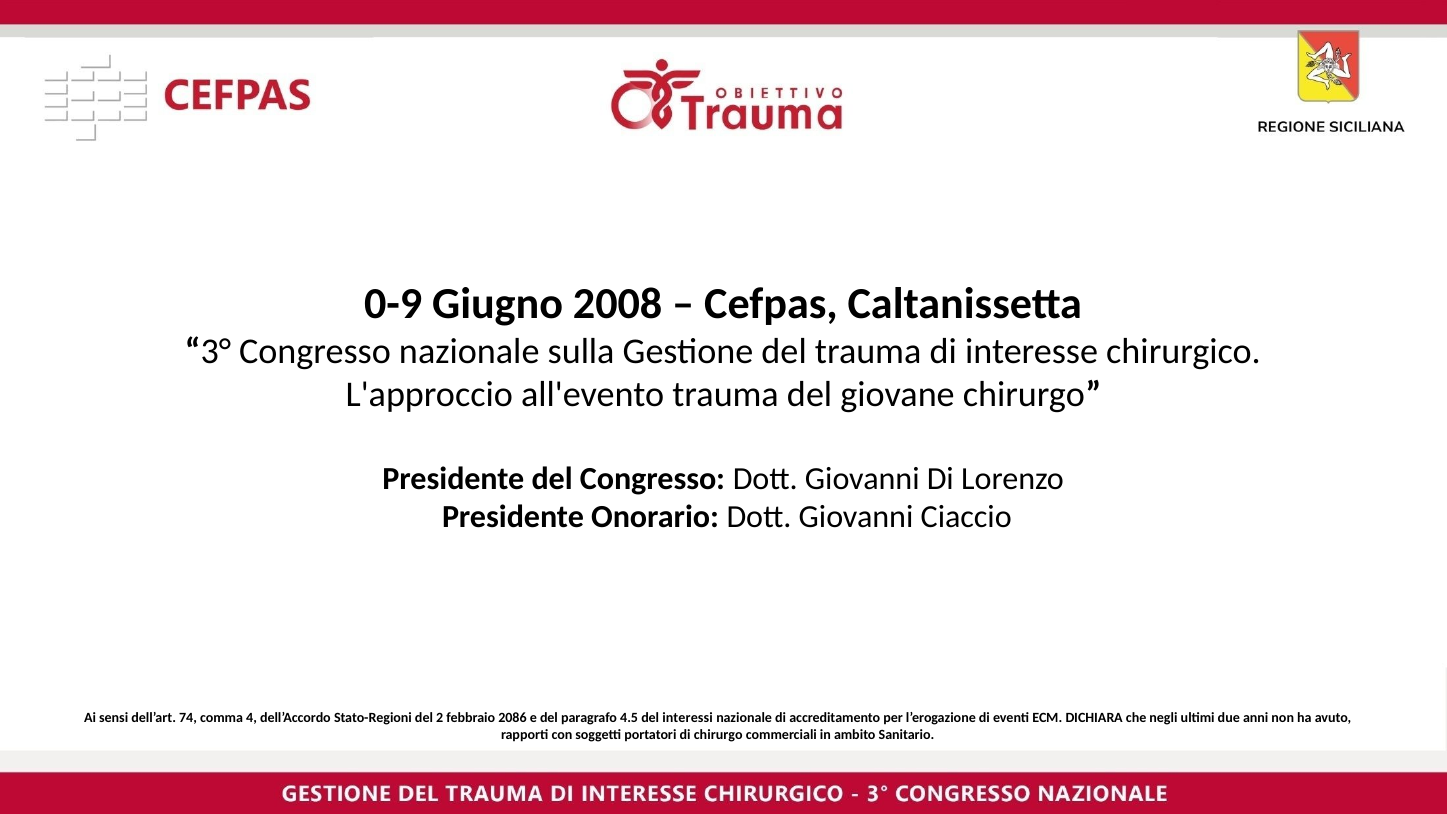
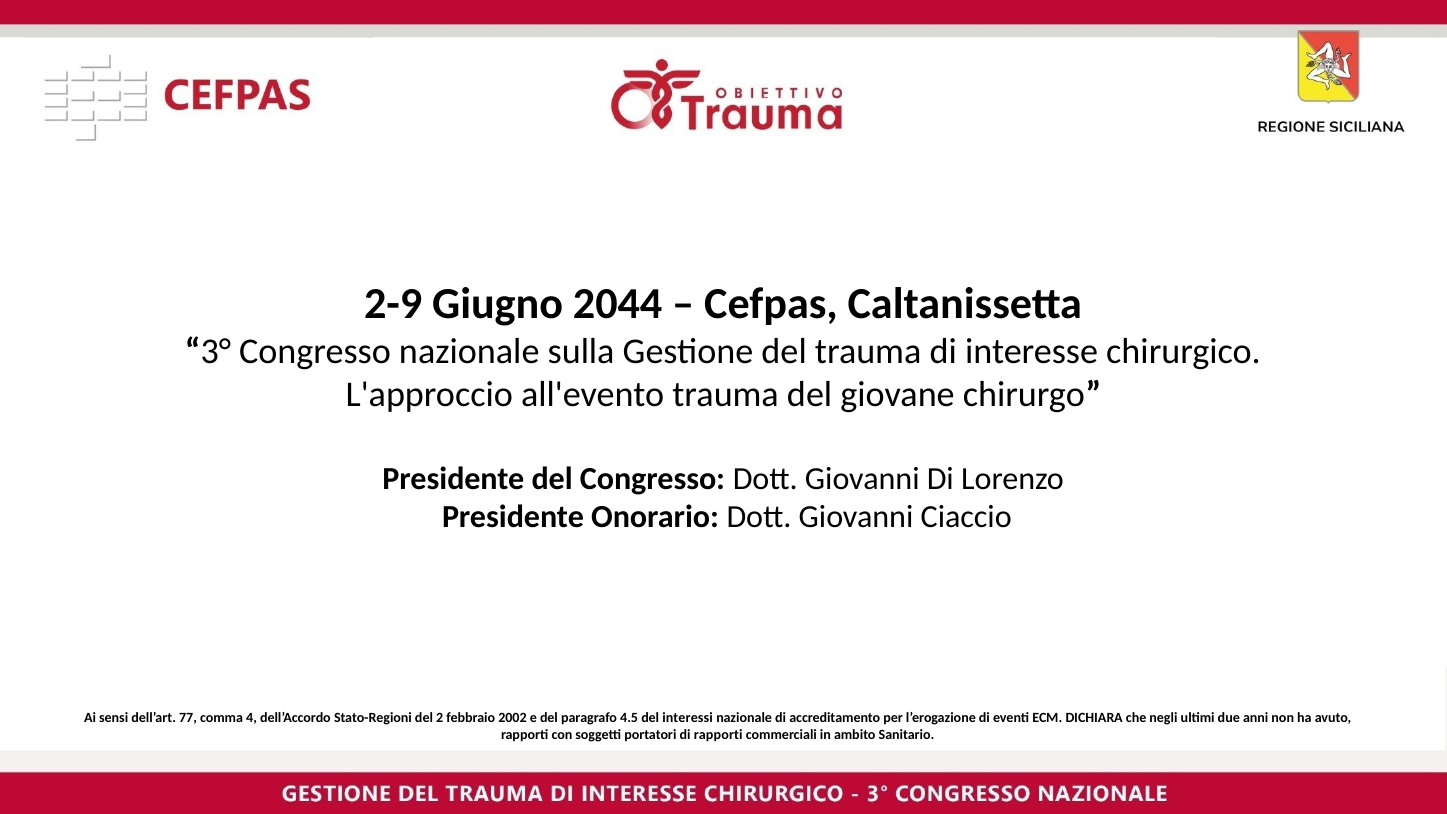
0-9: 0-9 -> 2-9
2008: 2008 -> 2044
74: 74 -> 77
2086: 2086 -> 2002
di chirurgo: chirurgo -> rapporti
